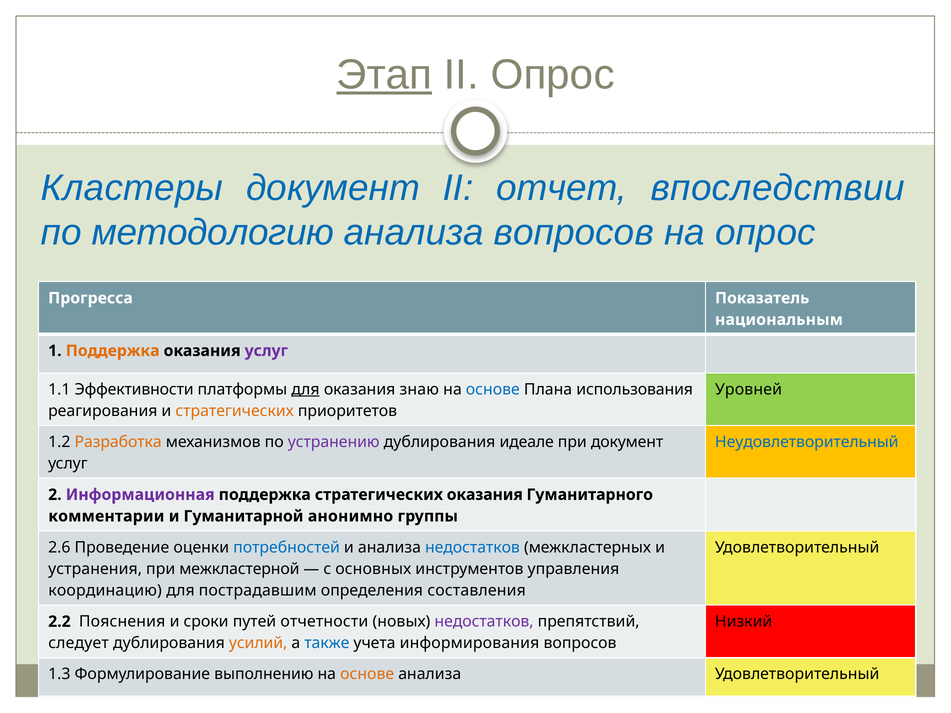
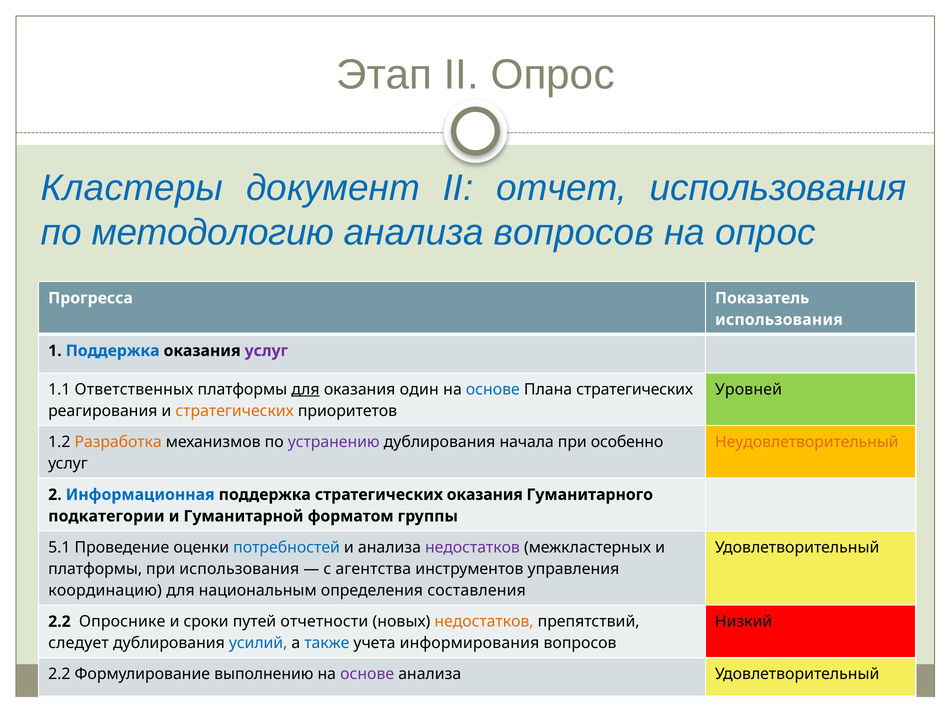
Этап underline: present -> none
отчет впоследствии: впоследствии -> использования
национальным at (779, 320): национальным -> использования
Поддержка at (113, 351) colour: orange -> blue
Эффективности: Эффективности -> Ответственных
знаю: знаю -> один
Плана использования: использования -> стратегических
идеале: идеале -> начала
при документ: документ -> особенно
Неудовлетворительный colour: blue -> orange
Информационная colour: purple -> blue
комментарии: комментарии -> подкатегории
анонимно: анонимно -> форматом
2.6: 2.6 -> 5.1
недостатков at (472, 548) colour: blue -> purple
устранения at (95, 569): устранения -> платформы
при межкластерной: межкластерной -> использования
основных: основных -> агентства
пострадавшим: пострадавшим -> национальным
Пояснения: Пояснения -> Опроснике
недостатков at (484, 622) colour: purple -> orange
усилий colour: orange -> blue
1.3 at (59, 674): 1.3 -> 2.2
основе at (367, 674) colour: orange -> purple
